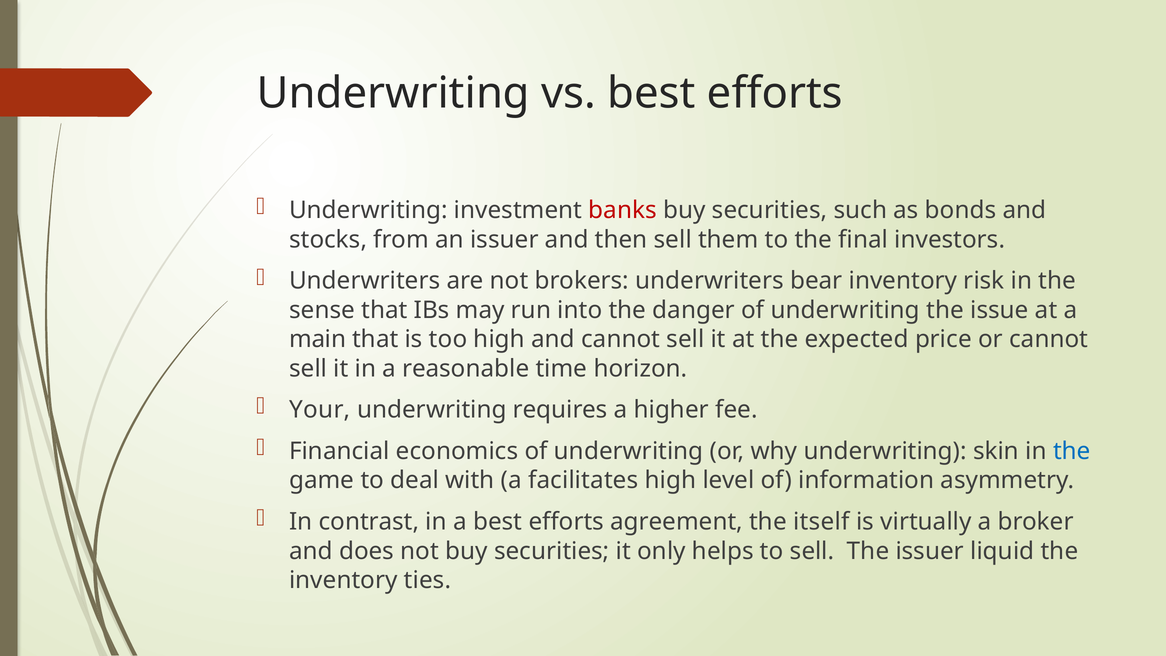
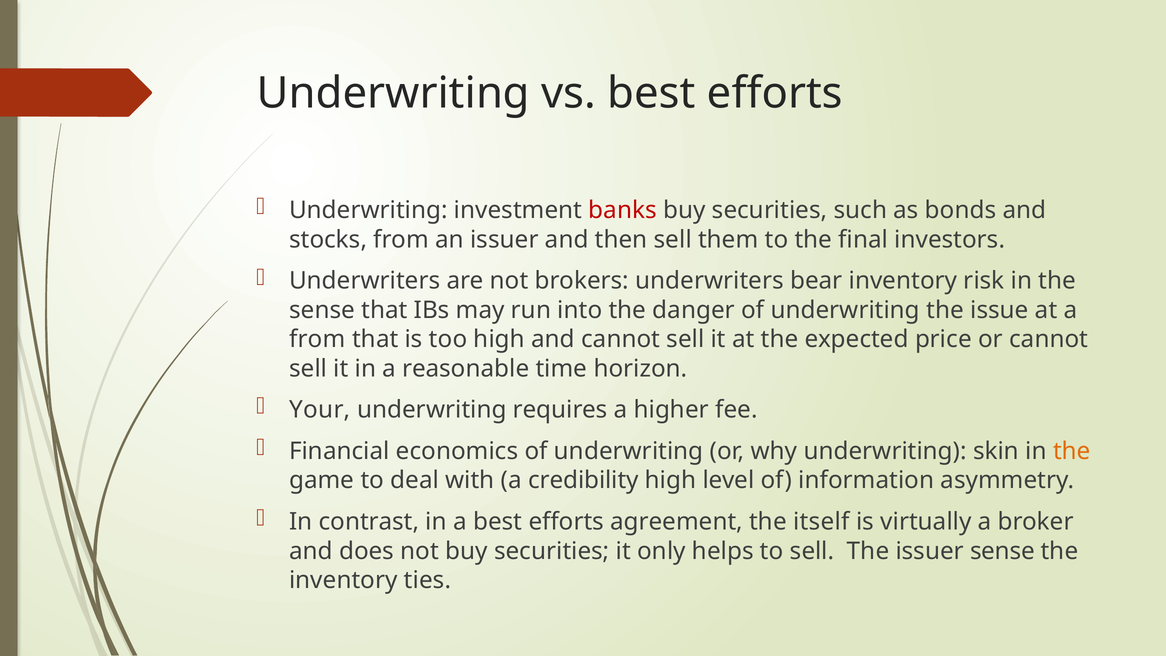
main at (318, 339): main -> from
the at (1072, 451) colour: blue -> orange
facilitates: facilitates -> credibility
issuer liquid: liquid -> sense
